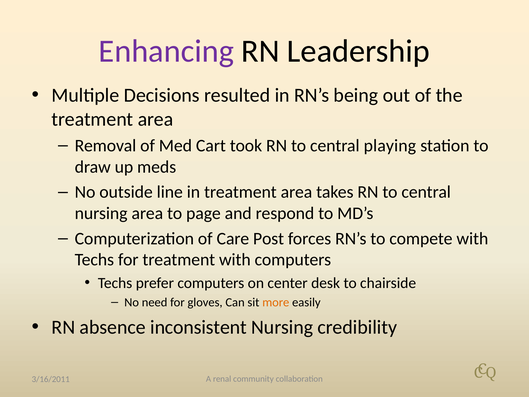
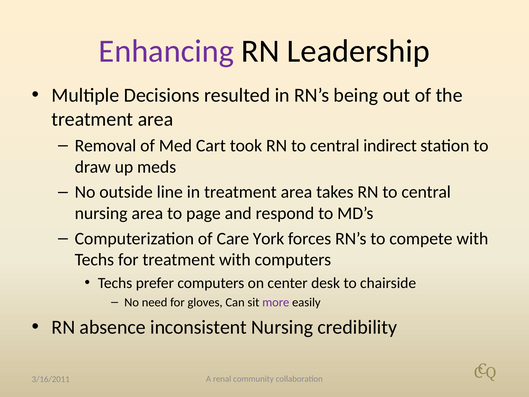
playing: playing -> indirect
Post: Post -> York
more colour: orange -> purple
